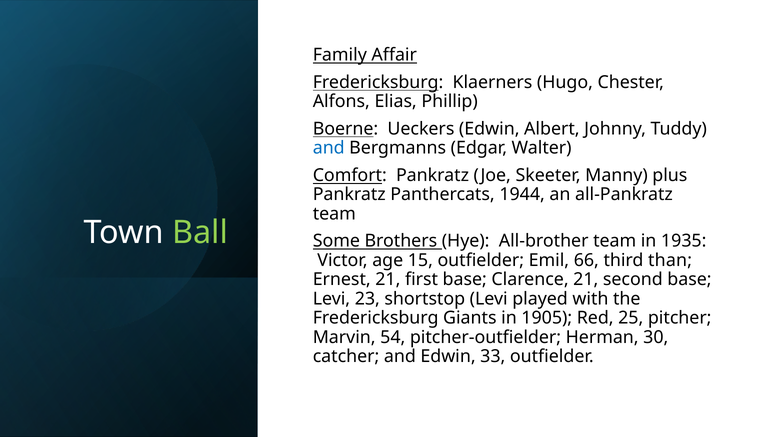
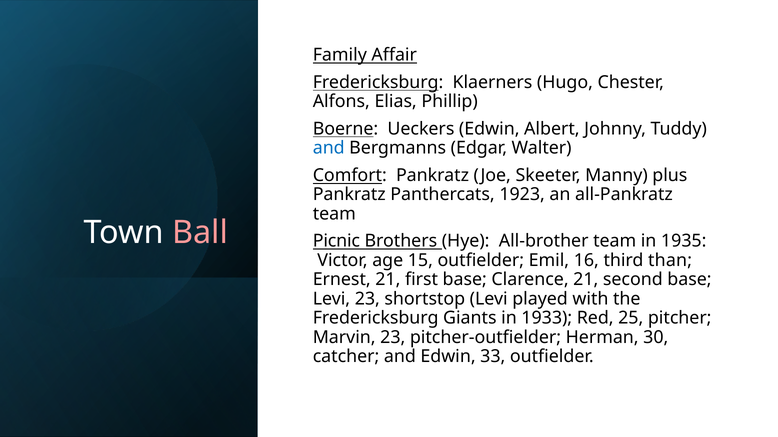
1944: 1944 -> 1923
Ball colour: light green -> pink
Some: Some -> Picnic
66: 66 -> 16
1905: 1905 -> 1933
Marvin 54: 54 -> 23
